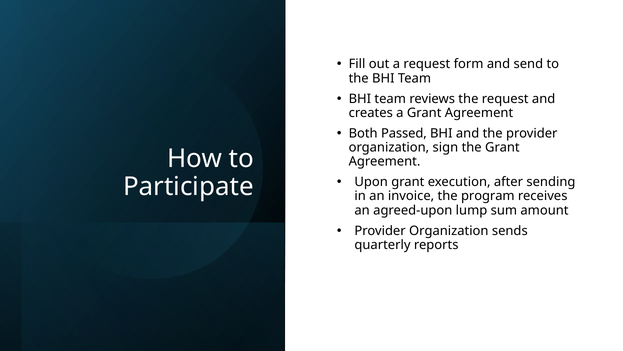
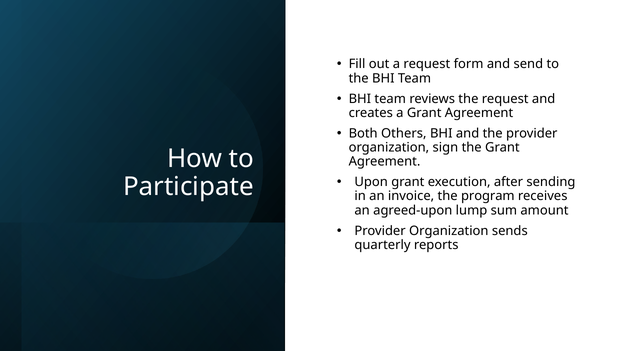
Passed: Passed -> Others
